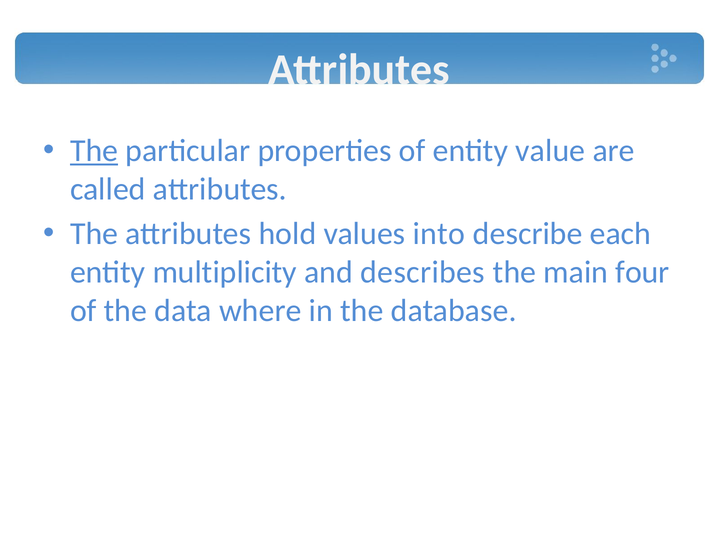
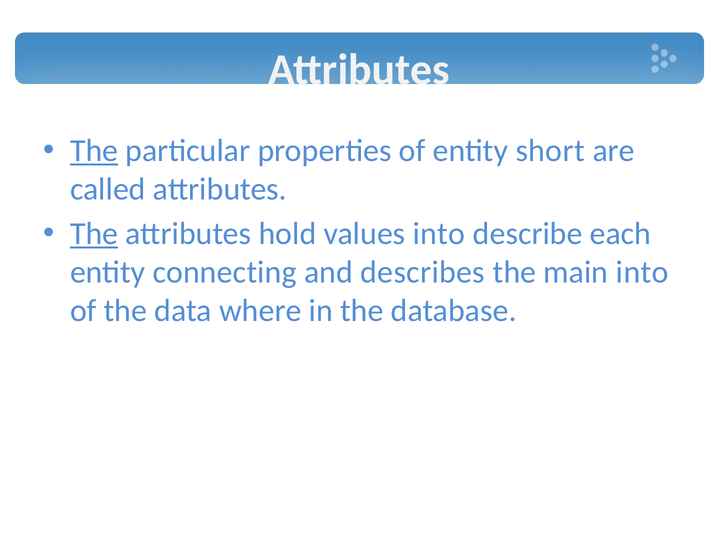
value: value -> short
The at (94, 234) underline: none -> present
multiplicity: multiplicity -> connecting
main four: four -> into
